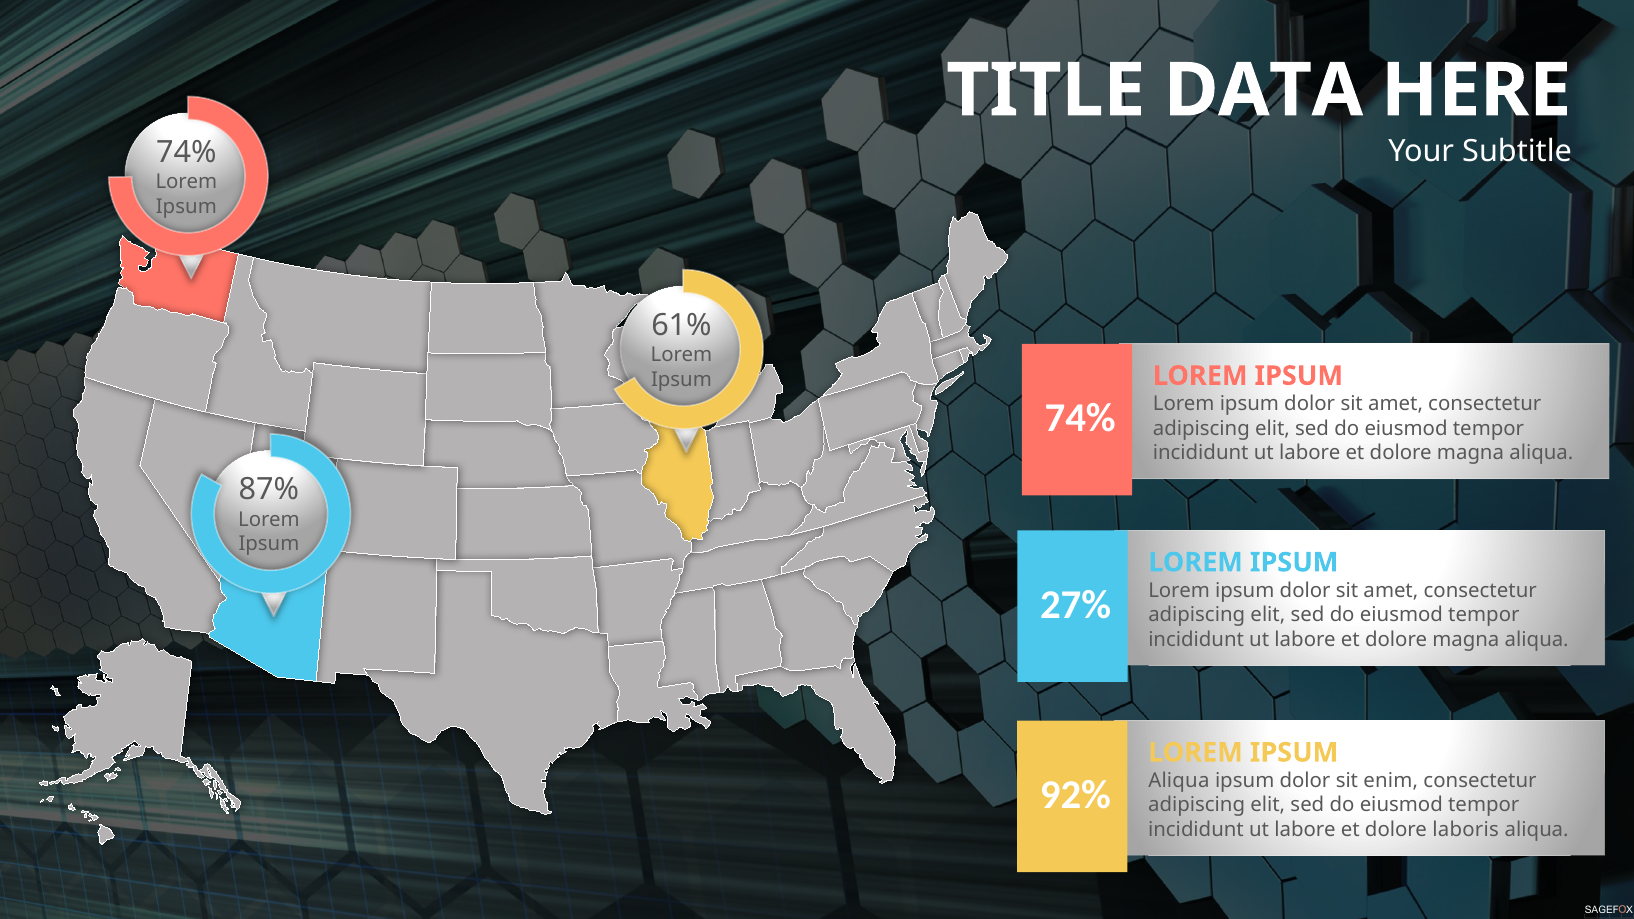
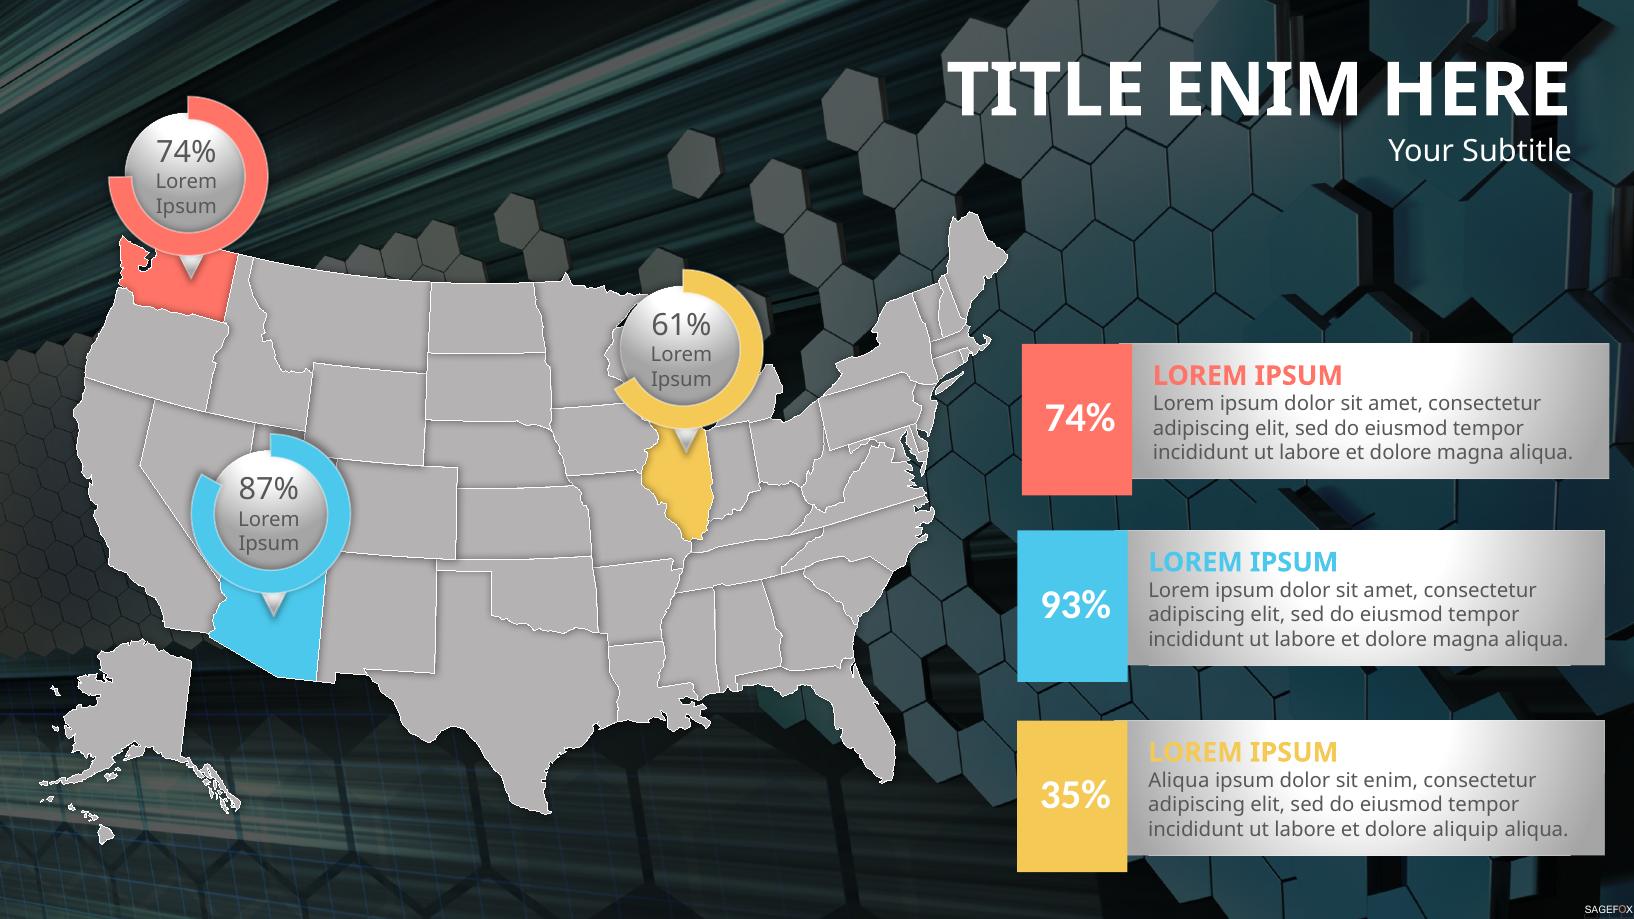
TITLE DATA: DATA -> ENIM
27%: 27% -> 93%
92%: 92% -> 35%
laboris: laboris -> aliquip
